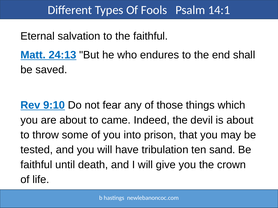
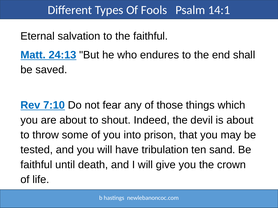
9:10: 9:10 -> 7:10
came: came -> shout
